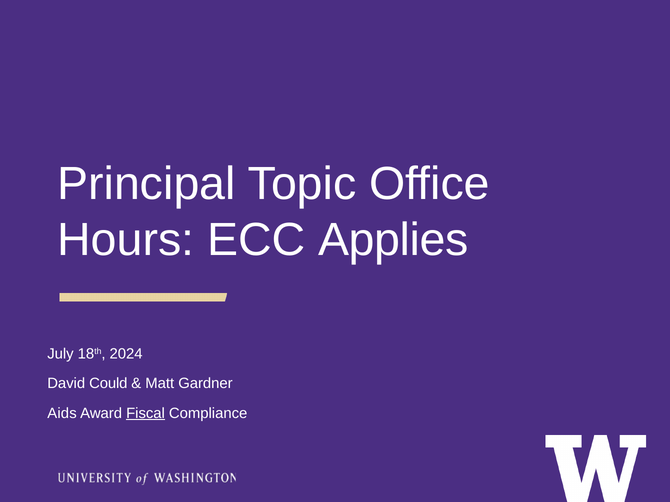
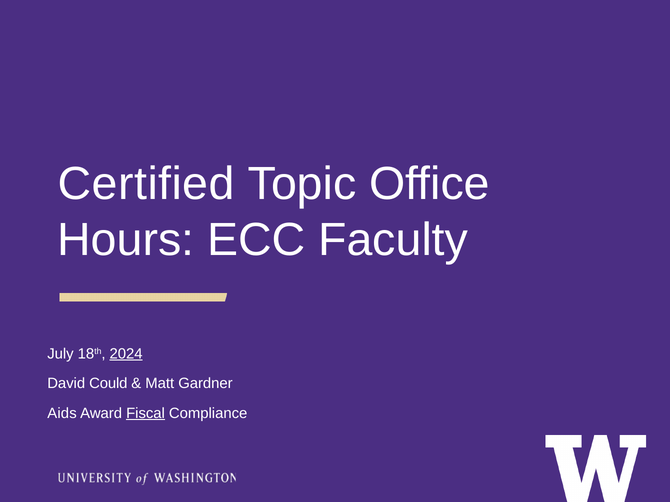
Principal: Principal -> Certified
Applies: Applies -> Faculty
2024 underline: none -> present
